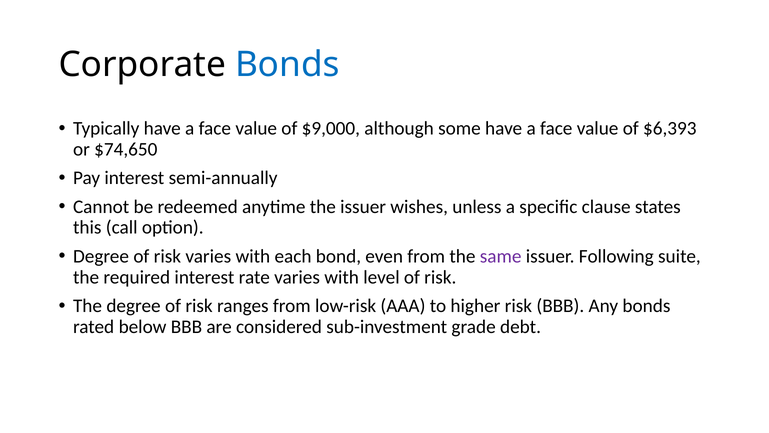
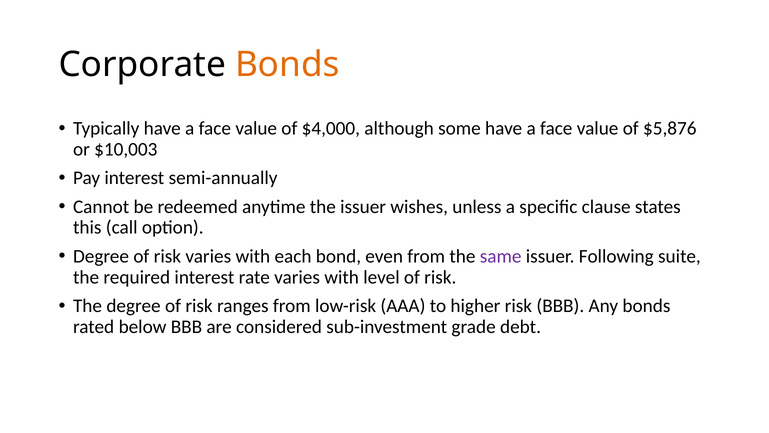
Bonds at (287, 65) colour: blue -> orange
$9,000: $9,000 -> $4,000
$6,393: $6,393 -> $5,876
$74,650: $74,650 -> $10,003
